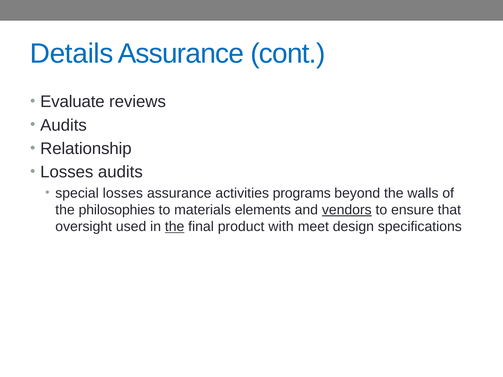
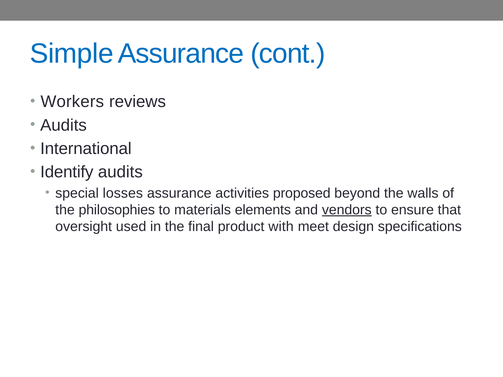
Details: Details -> Simple
Evaluate: Evaluate -> Workers
Relationship: Relationship -> International
Losses at (67, 172): Losses -> Identify
programs: programs -> proposed
the at (175, 227) underline: present -> none
